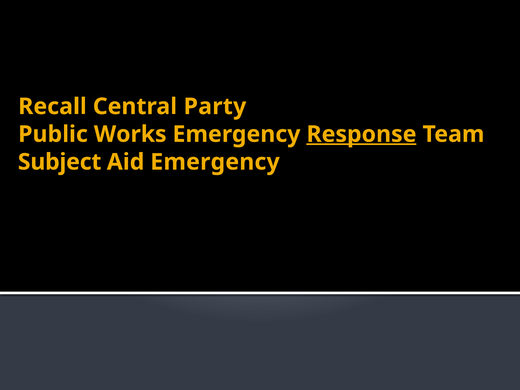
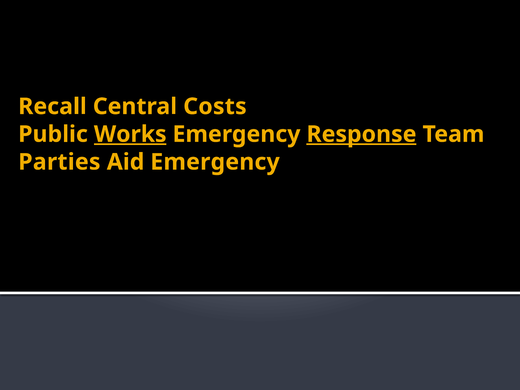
Party: Party -> Costs
Works underline: none -> present
Subject: Subject -> Parties
